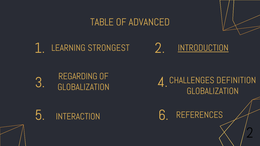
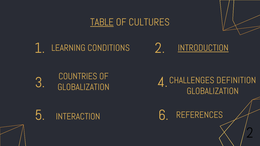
TABLE underline: none -> present
ADVANCED: ADVANCED -> CULTURES
STRONGEST: STRONGEST -> CONDITIONS
REGARDING: REGARDING -> COUNTRIES
